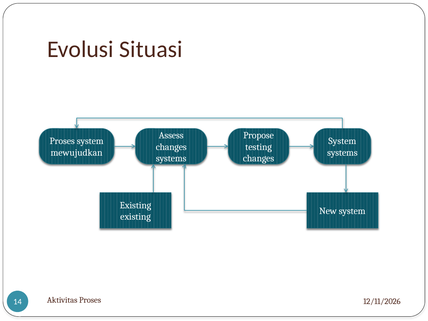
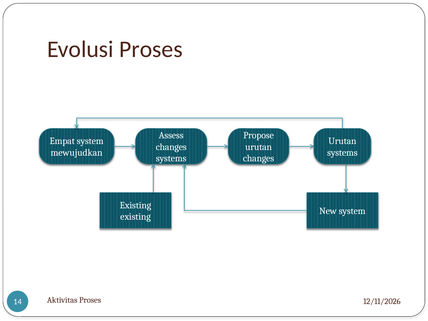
Evolusi Situasi: Situasi -> Proses
Proses at (62, 141): Proses -> Empat
System at (342, 141): System -> Urutan
testing at (259, 147): testing -> urutan
